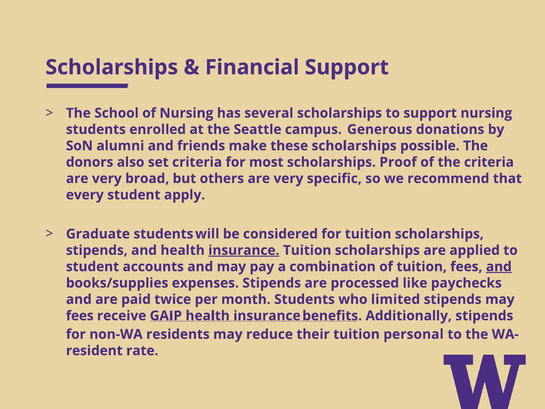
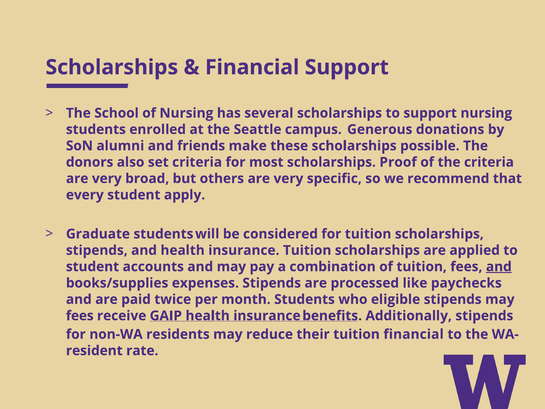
insurance at (244, 250) underline: present -> none
limited: limited -> eligible
tuition personal: personal -> financial
